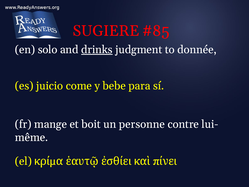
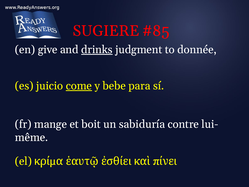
solo: solo -> give
come underline: none -> present
personne: personne -> sabiduría
